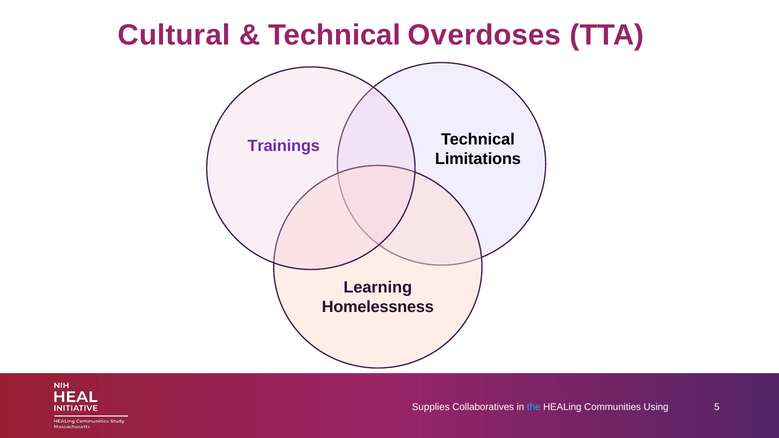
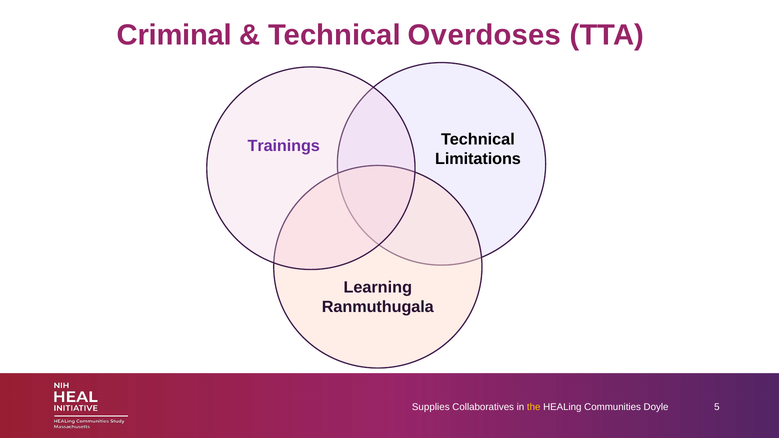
Cultural: Cultural -> Criminal
Homelessness: Homelessness -> Ranmuthugala
the colour: light blue -> yellow
Using: Using -> Doyle
